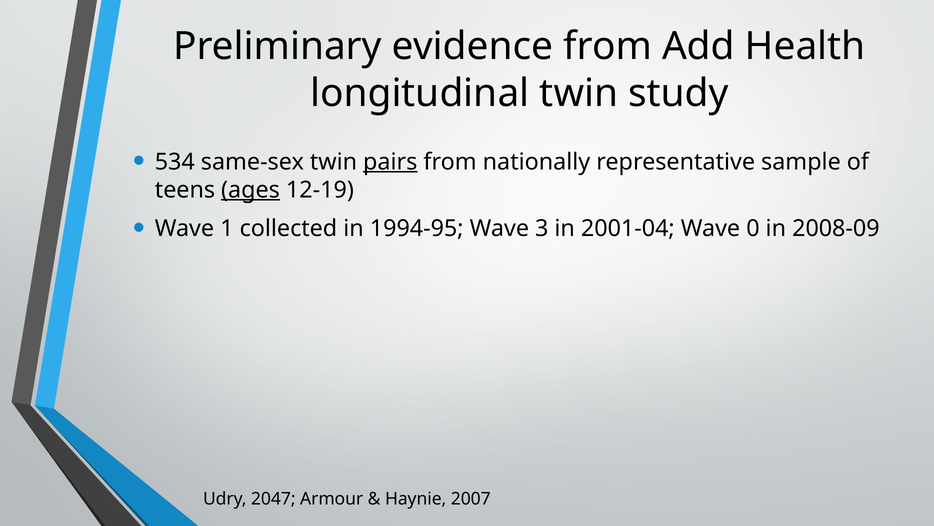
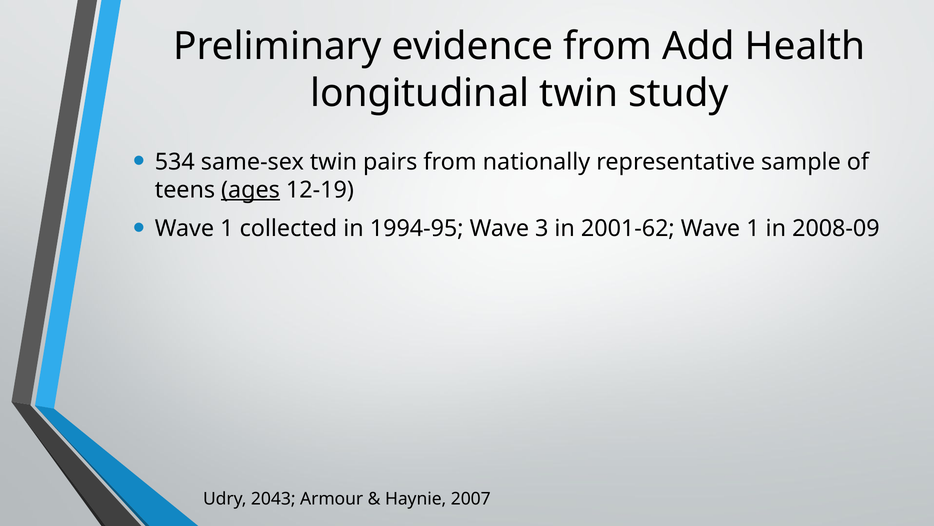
pairs underline: present -> none
2001-04: 2001-04 -> 2001-62
0 at (753, 228): 0 -> 1
2047: 2047 -> 2043
